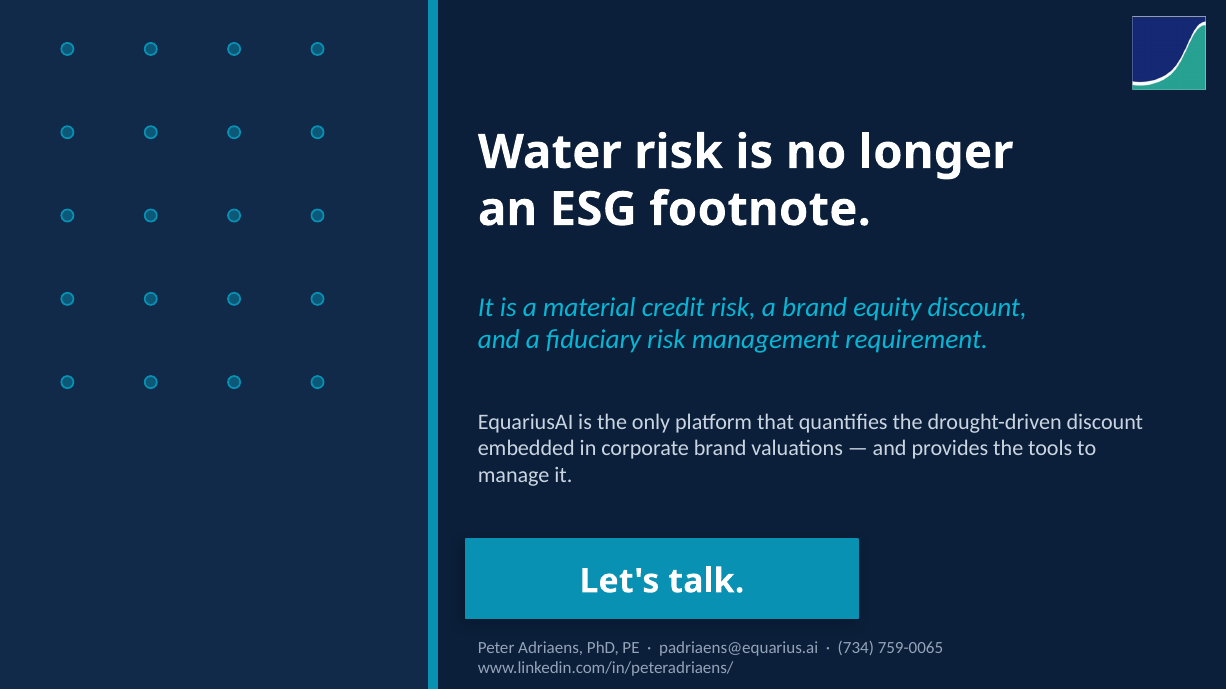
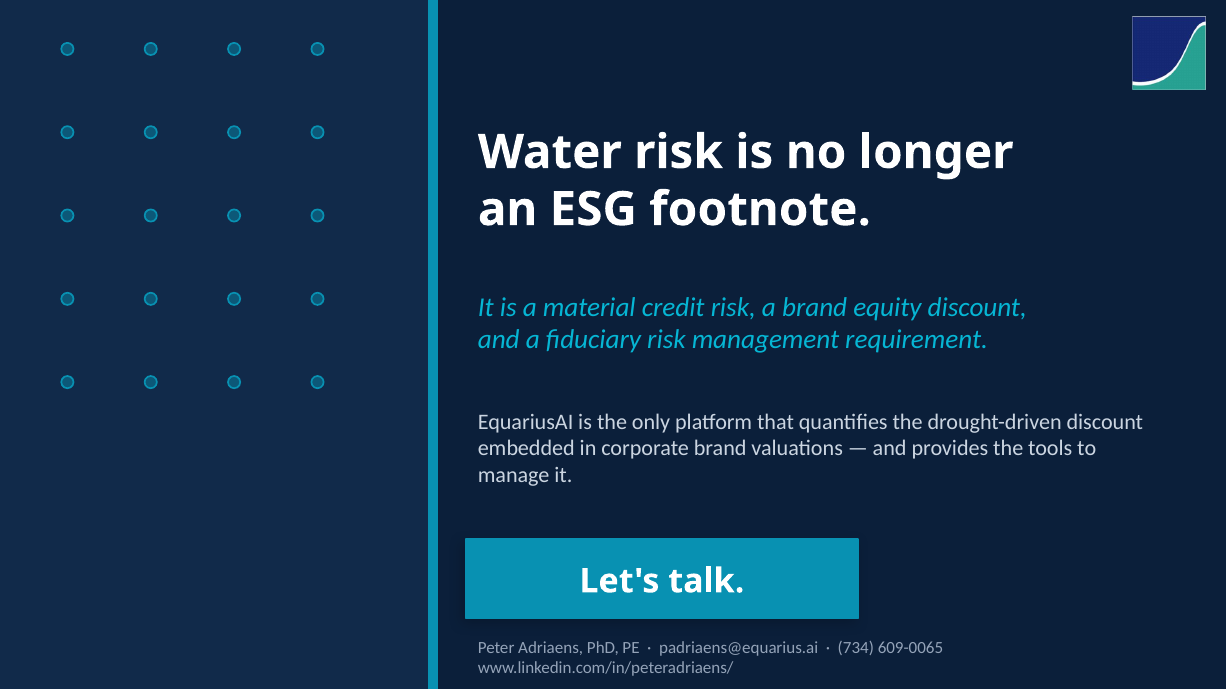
759-0065: 759-0065 -> 609-0065
